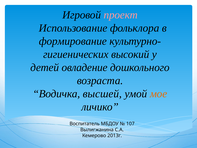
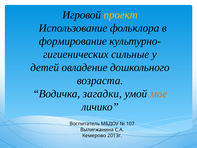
проект colour: pink -> yellow
высокий: высокий -> сильные
высшей: высшей -> загадки
